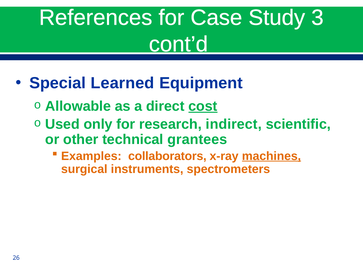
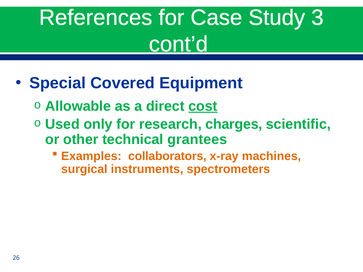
Learned: Learned -> Covered
indirect: indirect -> charges
machines underline: present -> none
